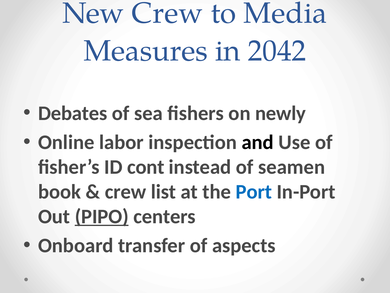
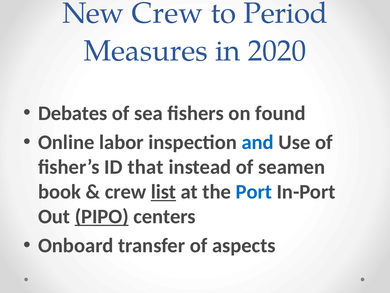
Media: Media -> Period
2042: 2042 -> 2020
newly: newly -> found
and colour: black -> blue
cont: cont -> that
list underline: none -> present
